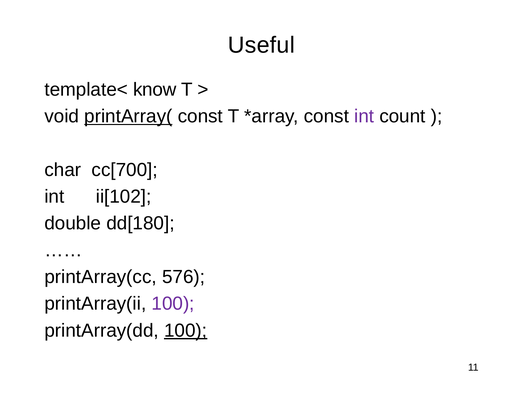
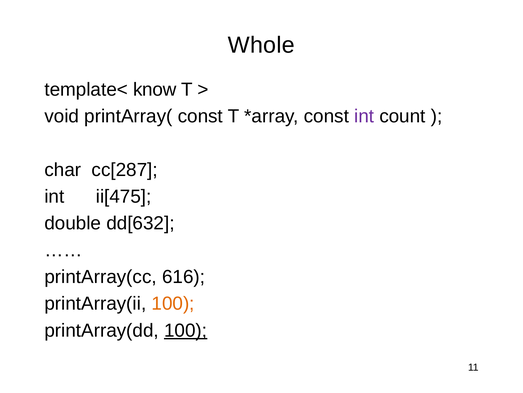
Useful: Useful -> Whole
printArray( underline: present -> none
cc[700: cc[700 -> cc[287
ii[102: ii[102 -> ii[475
dd[180: dd[180 -> dd[632
576: 576 -> 616
100 at (173, 303) colour: purple -> orange
